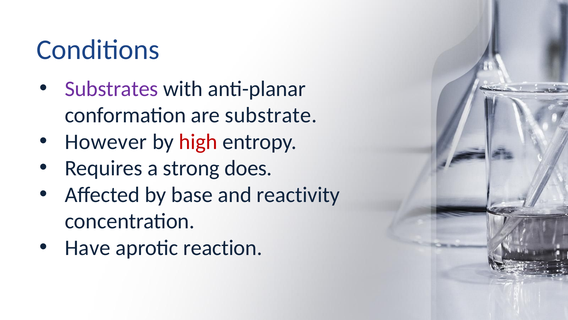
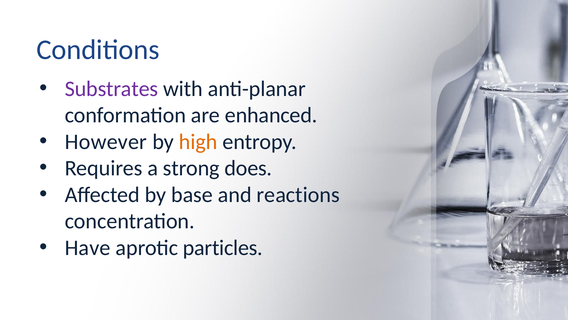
substrate: substrate -> enhanced
high colour: red -> orange
reactivity: reactivity -> reactions
reaction: reaction -> particles
